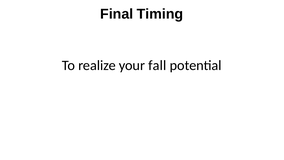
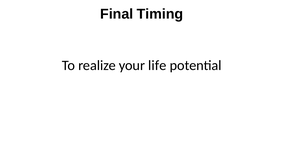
fall: fall -> life
